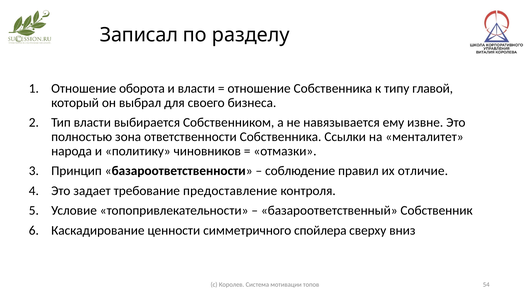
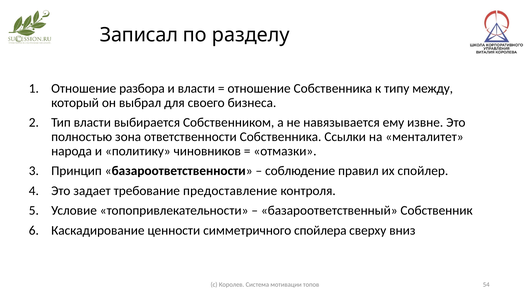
оборота: оборота -> разбора
главой: главой -> между
отличие: отличие -> спойлер
